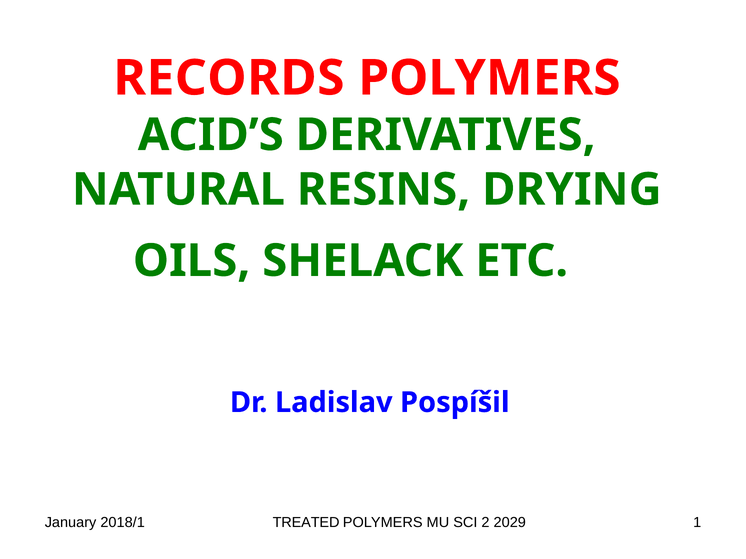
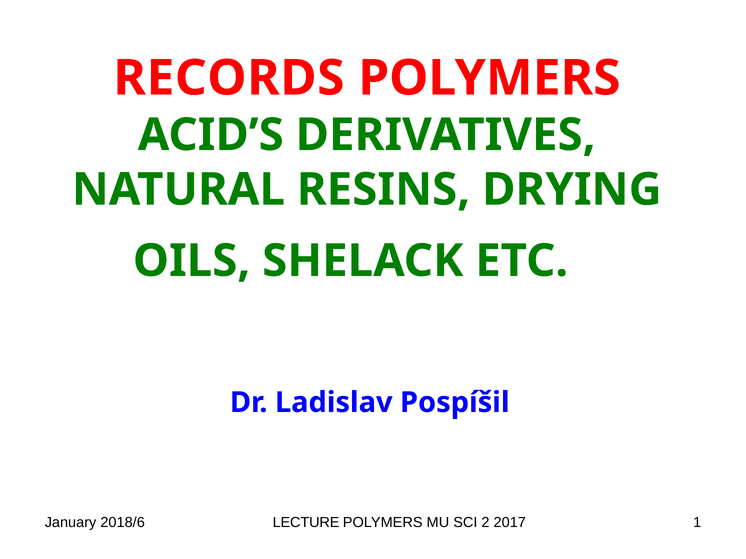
2018/1: 2018/1 -> 2018/6
TREATED: TREATED -> LECTURE
2029: 2029 -> 2017
